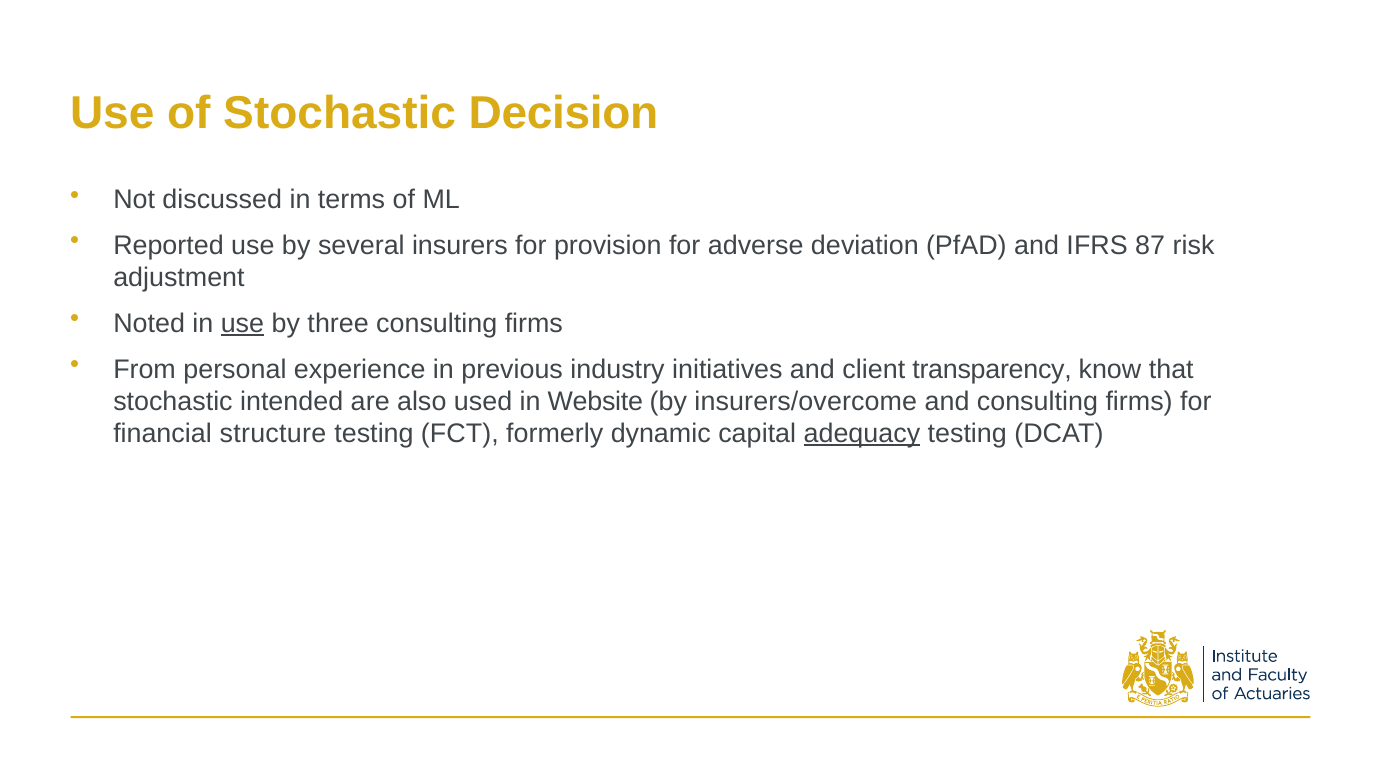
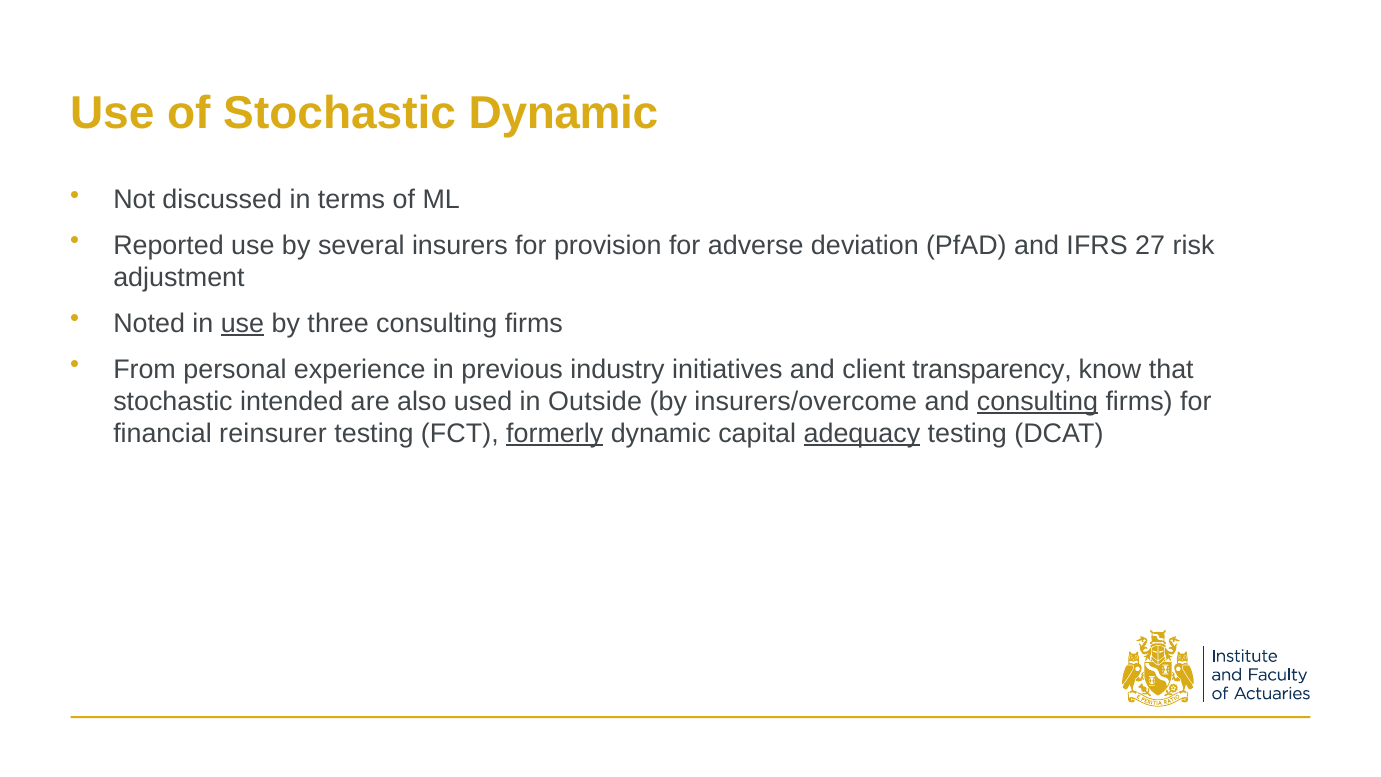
Stochastic Decision: Decision -> Dynamic
87: 87 -> 27
Website: Website -> Outside
consulting at (1037, 401) underline: none -> present
structure: structure -> reinsurer
formerly underline: none -> present
